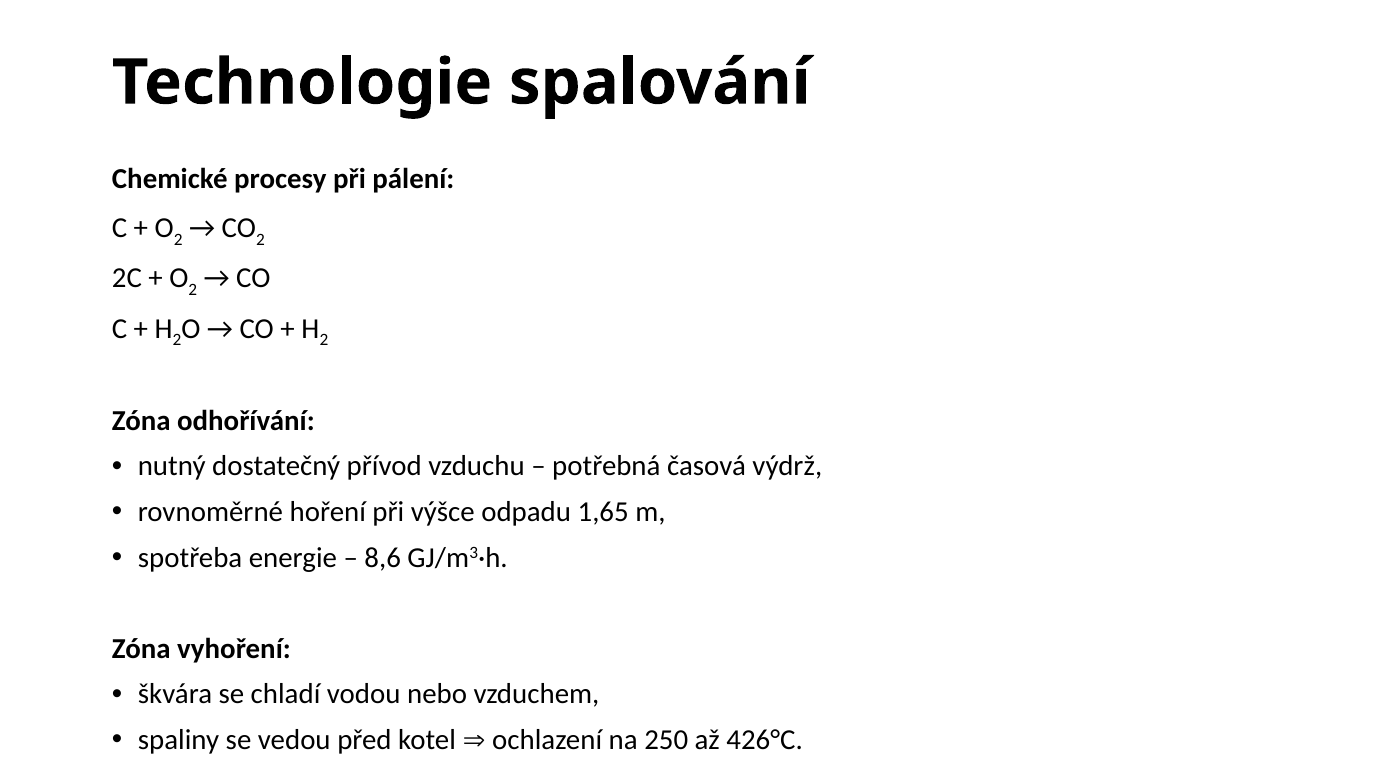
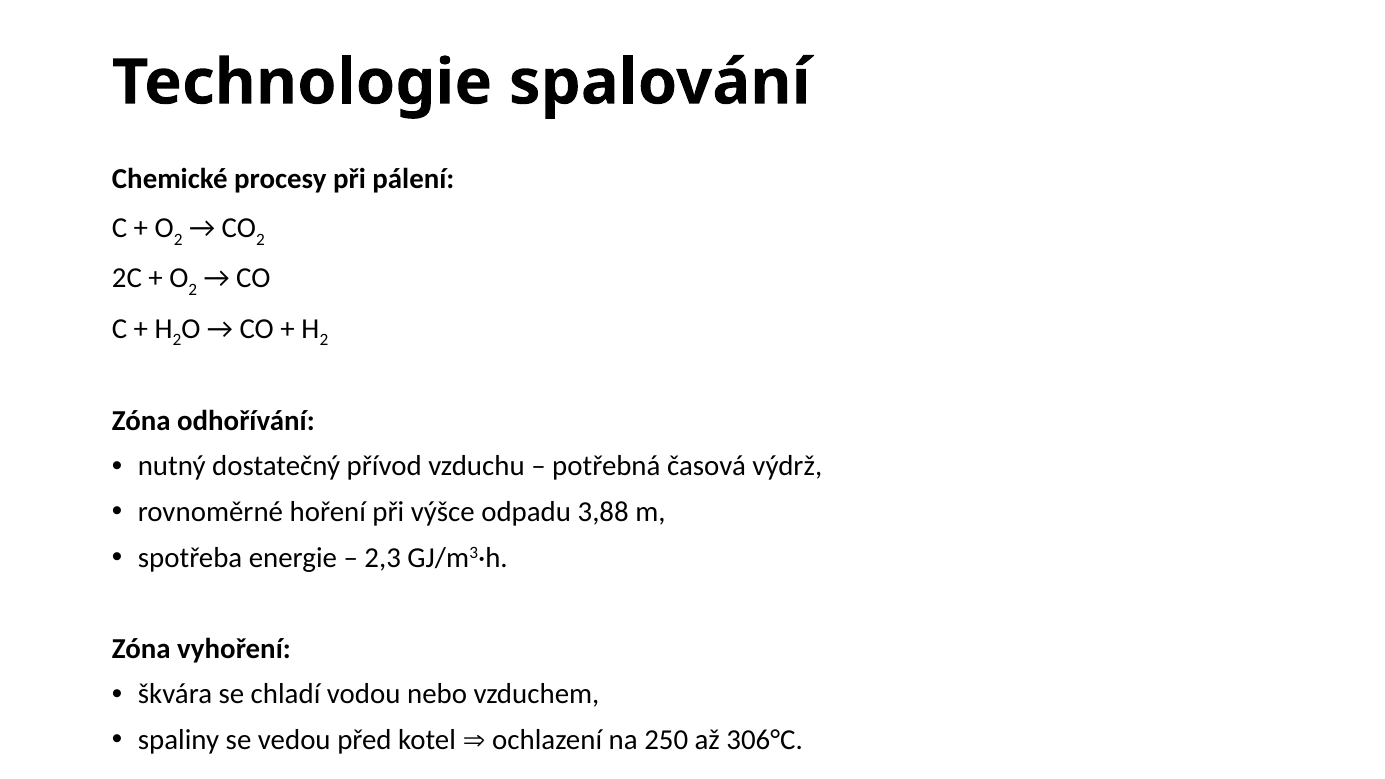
1,65: 1,65 -> 3,88
8,6: 8,6 -> 2,3
426°C: 426°C -> 306°C
